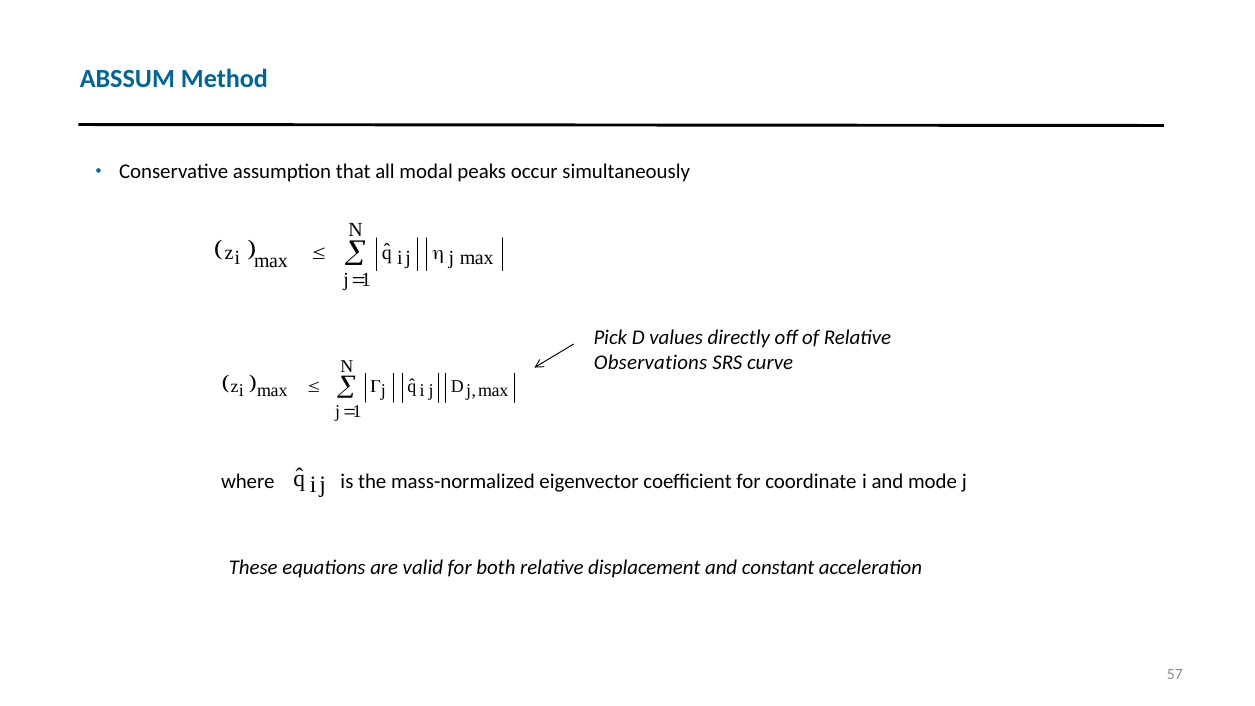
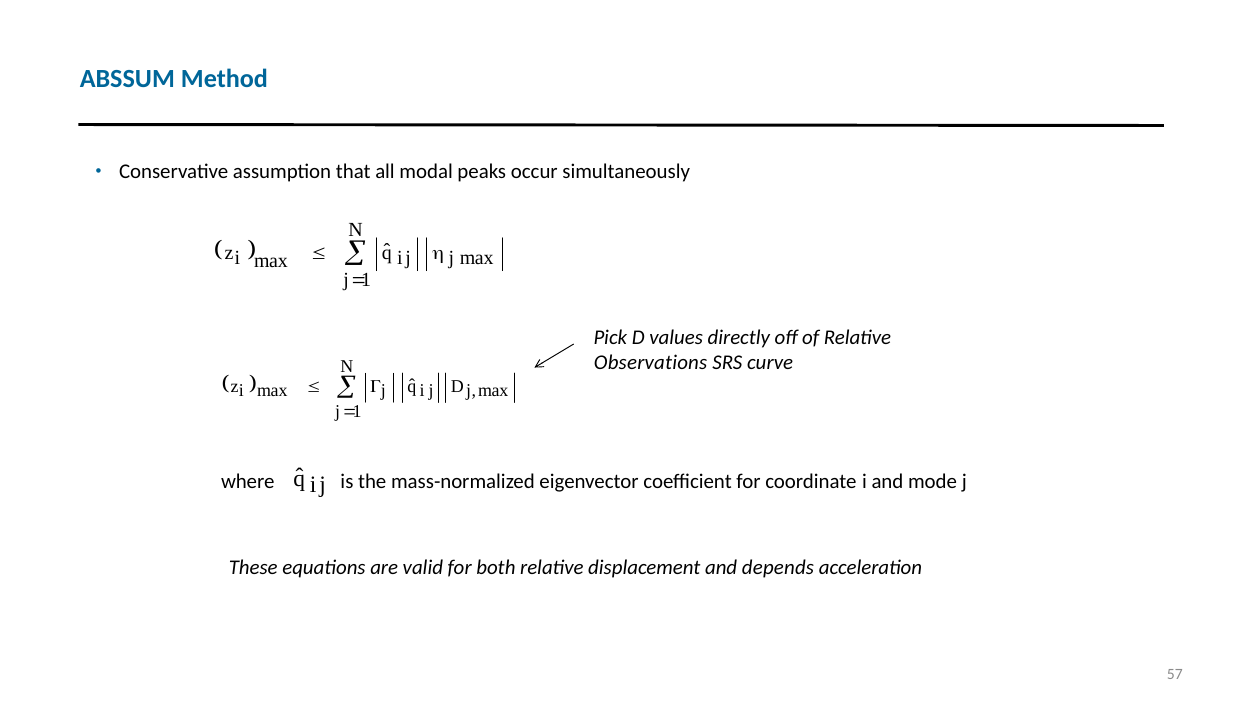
constant: constant -> depends
